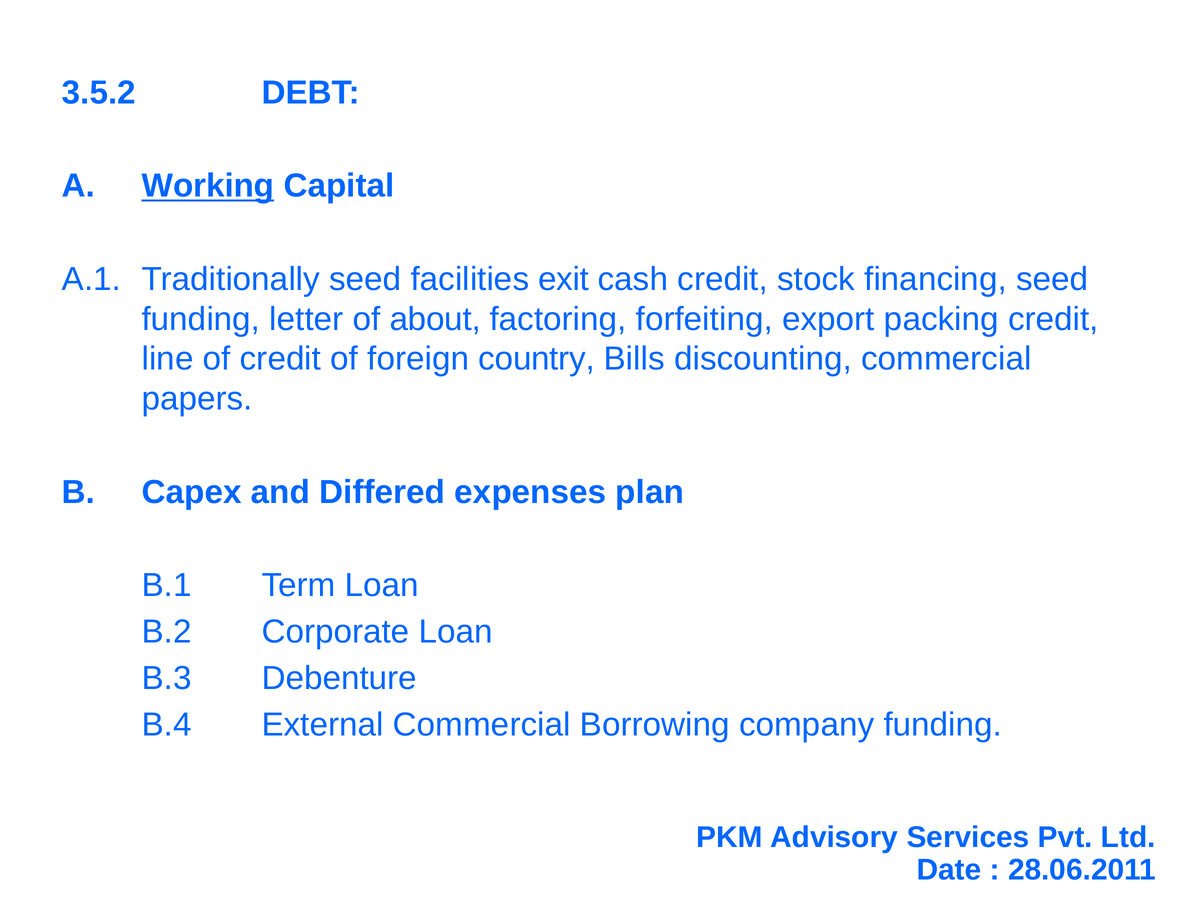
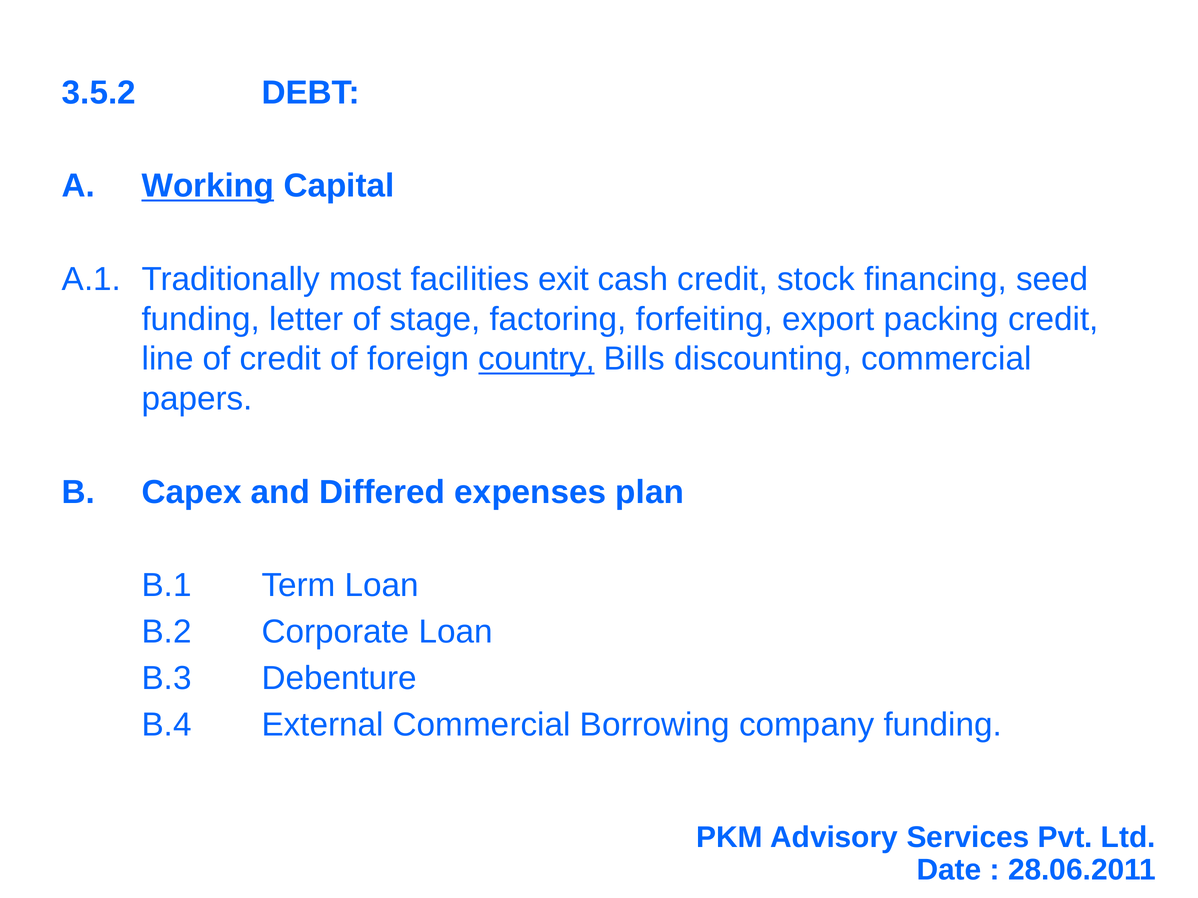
Traditionally seed: seed -> most
about: about -> stage
country underline: none -> present
